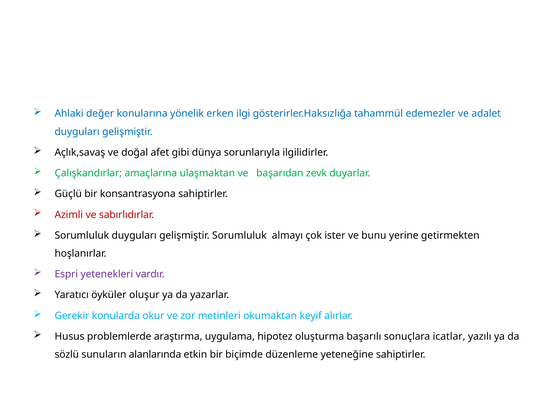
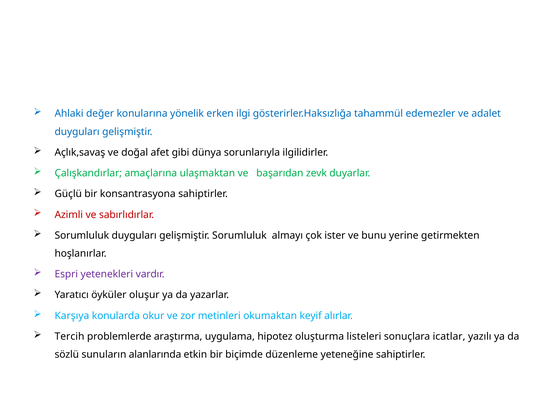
Gerekir: Gerekir -> Karşıya
Husus: Husus -> Tercih
başarılı: başarılı -> listeleri
